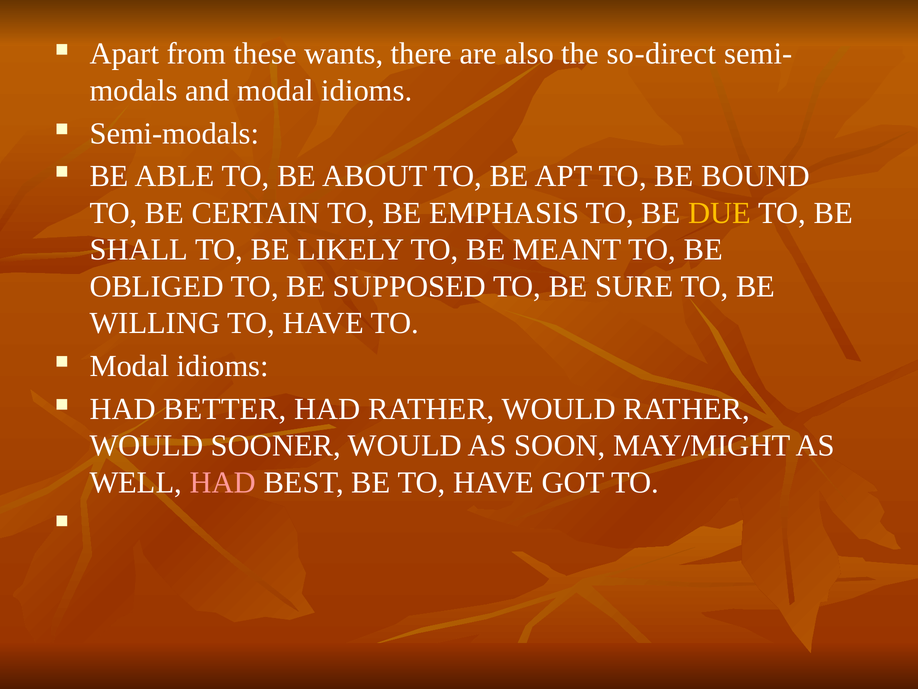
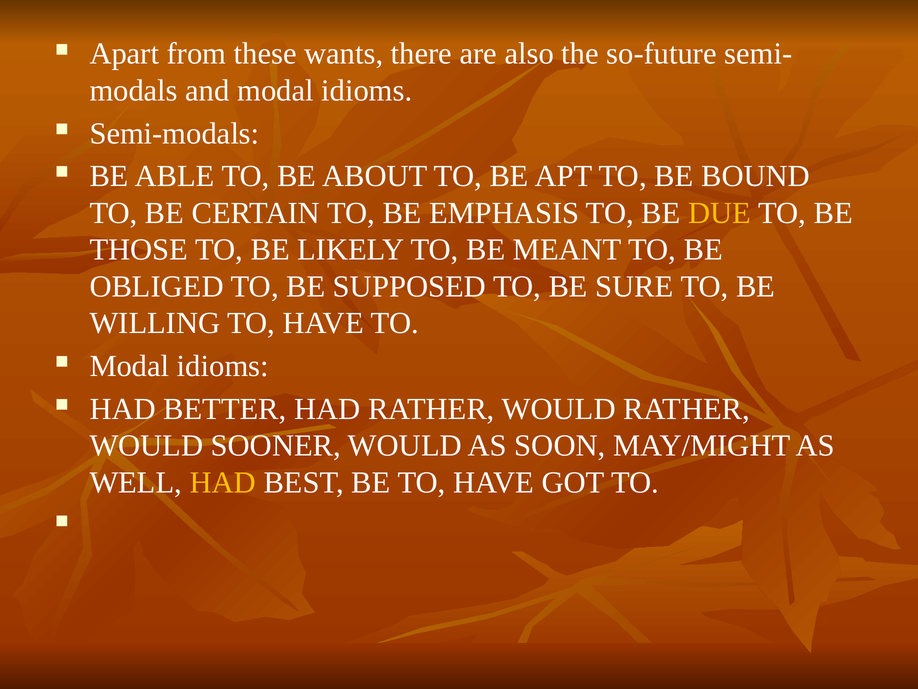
so-direct: so-direct -> so-future
SHALL: SHALL -> THOSE
HAD at (223, 482) colour: pink -> yellow
